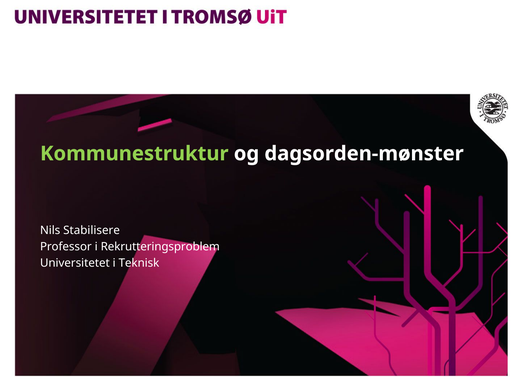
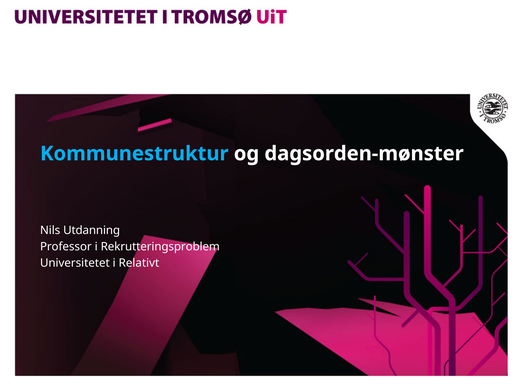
Kommunestruktur colour: light green -> light blue
Stabilisere: Stabilisere -> Utdanning
Teknisk: Teknisk -> Relativt
